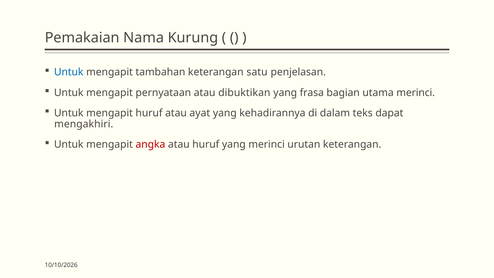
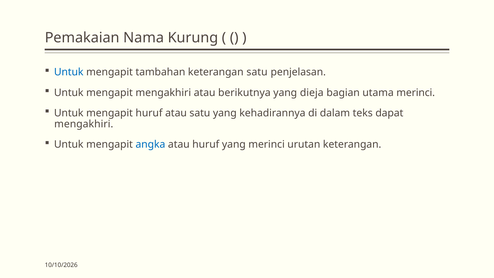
mengapit pernyataan: pernyataan -> mengakhiri
dibuktikan: dibuktikan -> berikutnya
frasa: frasa -> dieja
atau ayat: ayat -> satu
angka colour: red -> blue
